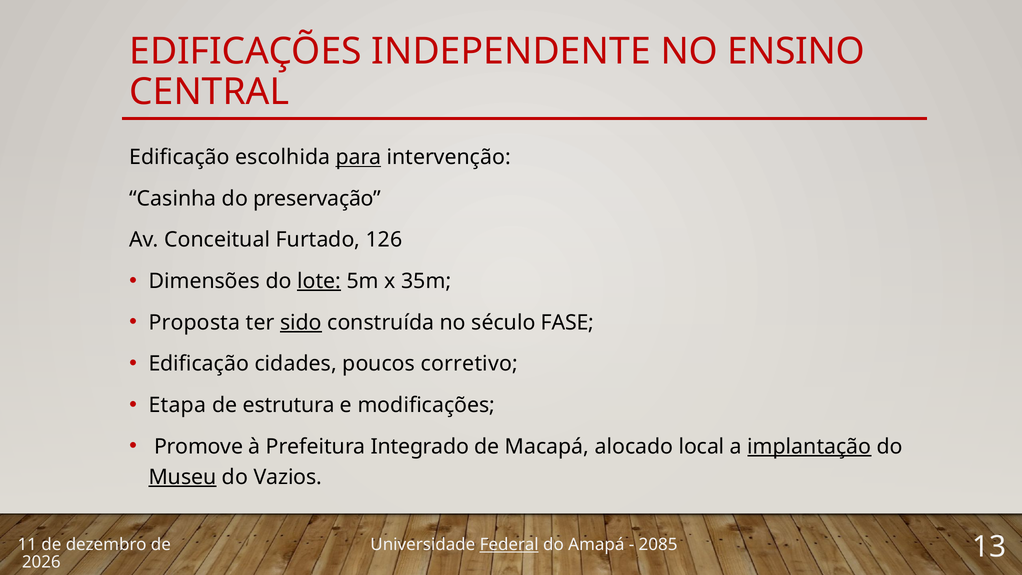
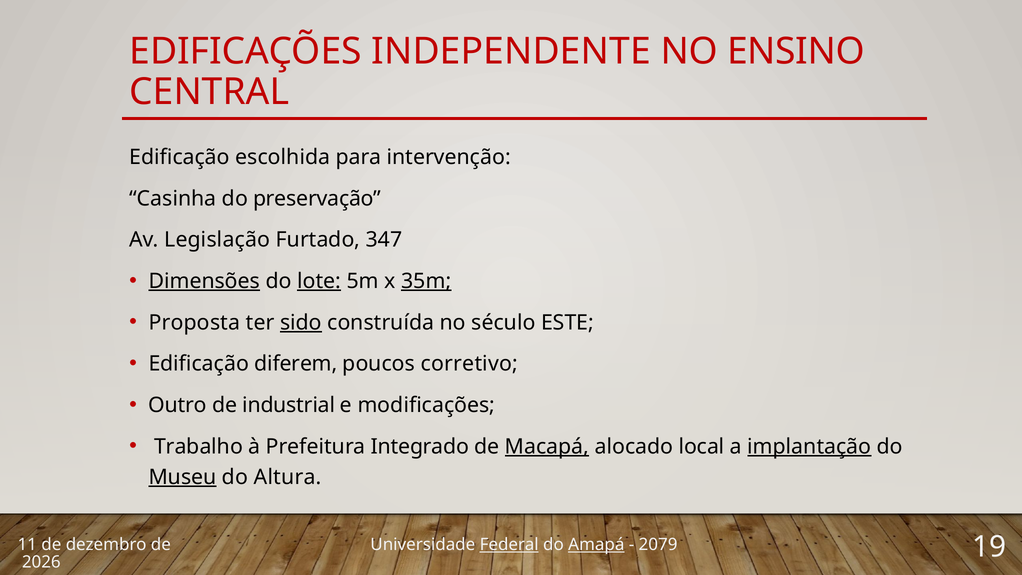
para underline: present -> none
Conceitual: Conceitual -> Legislação
126: 126 -> 347
Dimensões underline: none -> present
35m underline: none -> present
FASE: FASE -> ESTE
cidades: cidades -> diferem
Etapa: Etapa -> Outro
estrutura: estrutura -> industrial
Promove: Promove -> Trabalho
Macapá underline: none -> present
Vazios: Vazios -> Altura
Amapá underline: none -> present
2085: 2085 -> 2079
13: 13 -> 19
